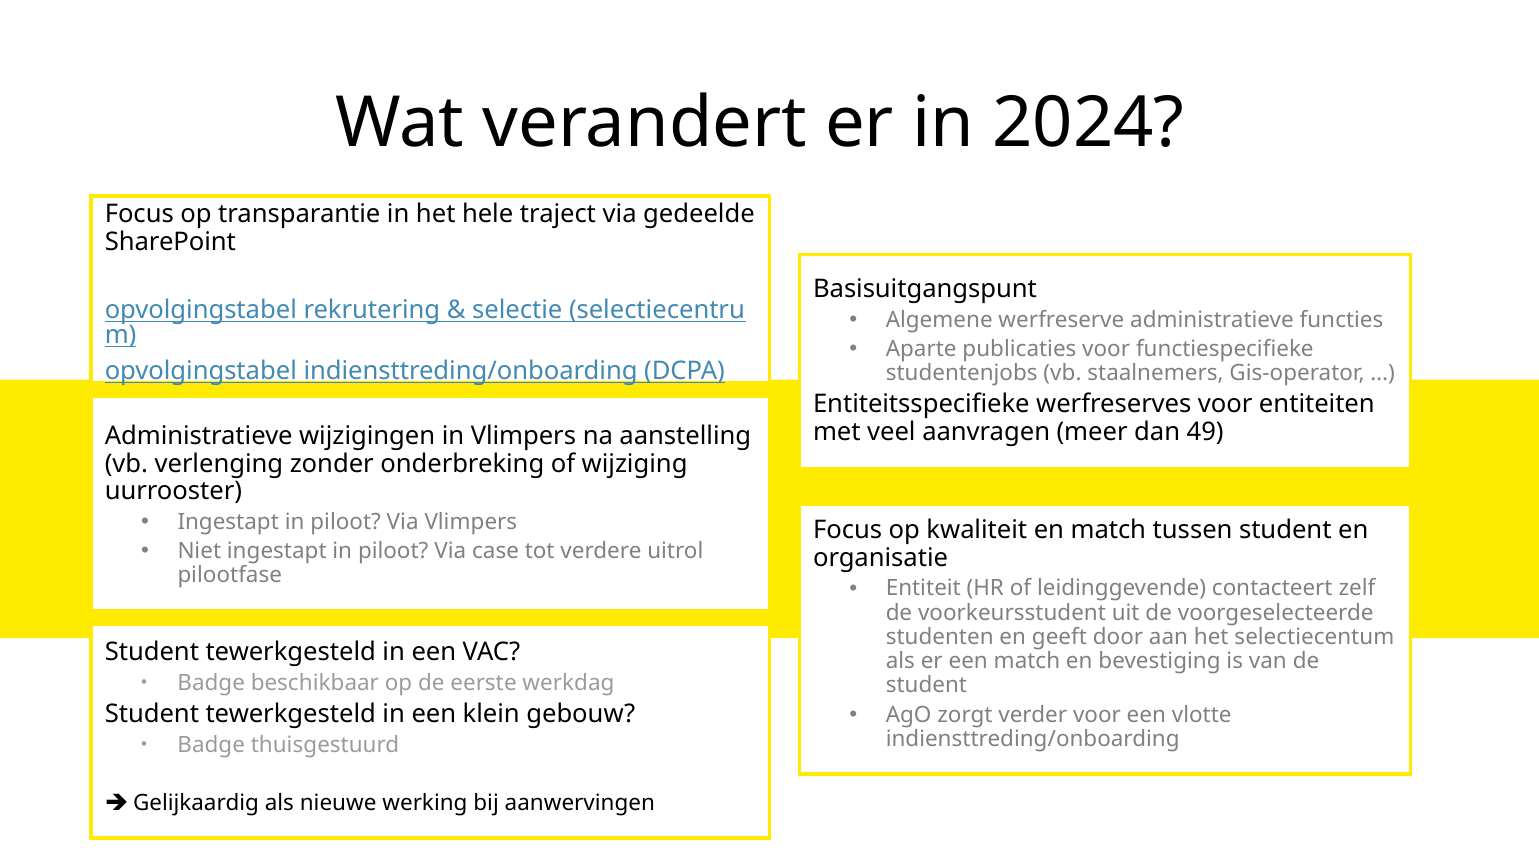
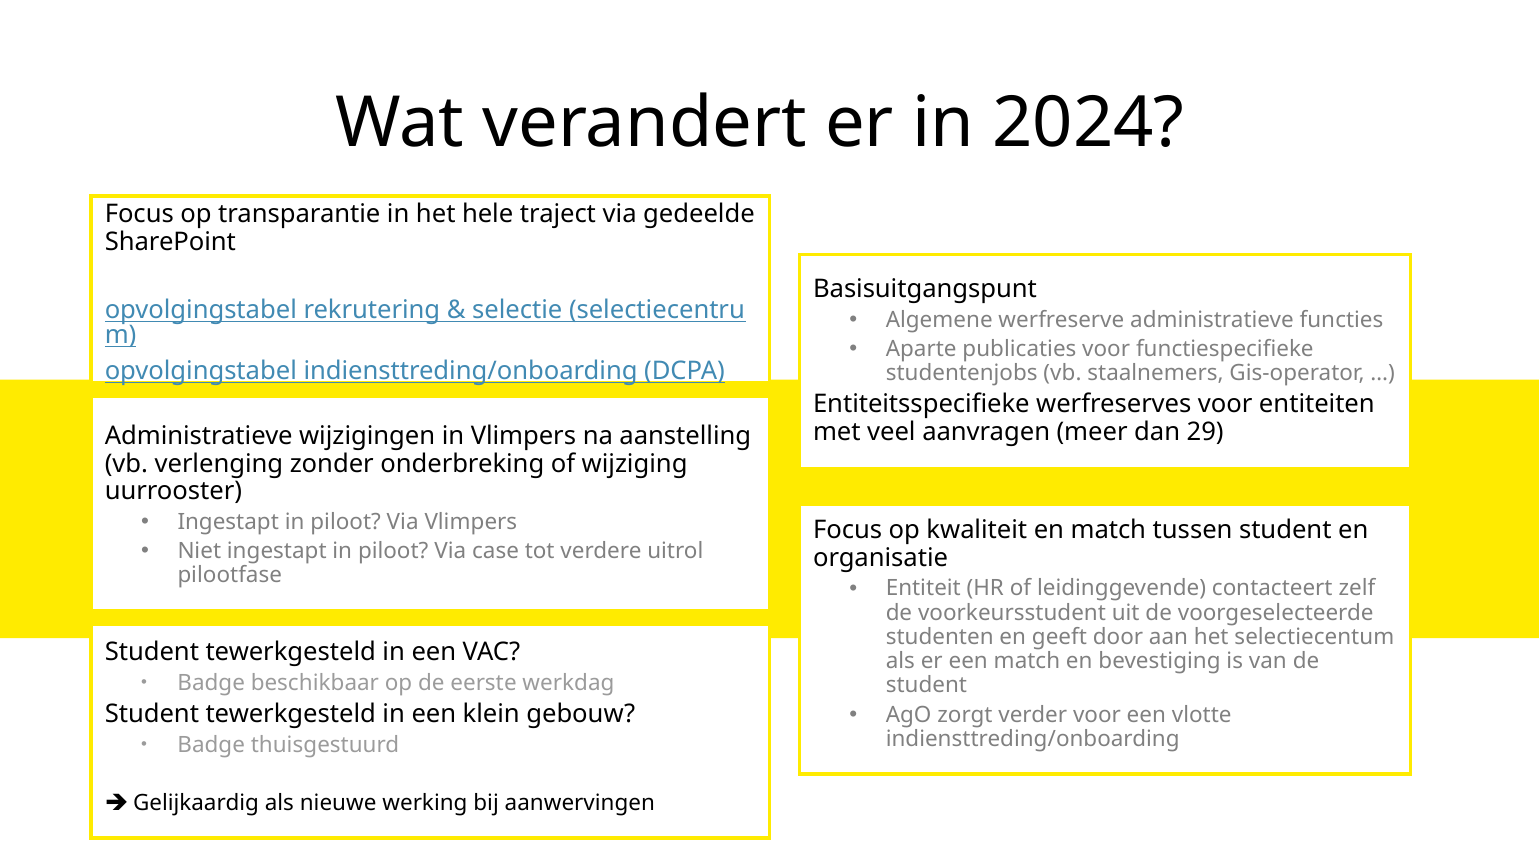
49: 49 -> 29
